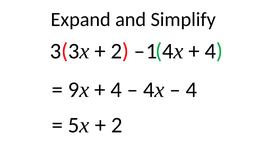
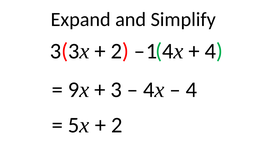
4 at (116, 90): 4 -> 3
